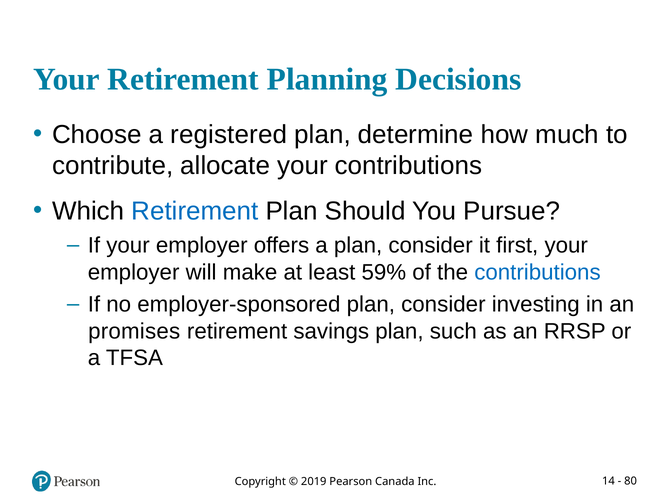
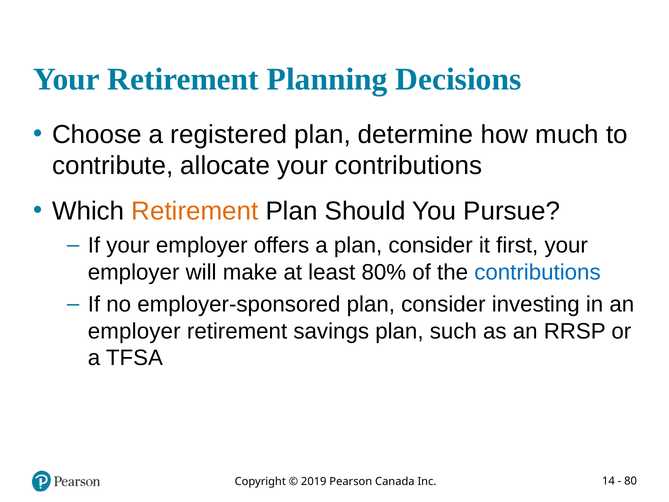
Retirement at (195, 211) colour: blue -> orange
59%: 59% -> 80%
promises at (134, 331): promises -> employer
